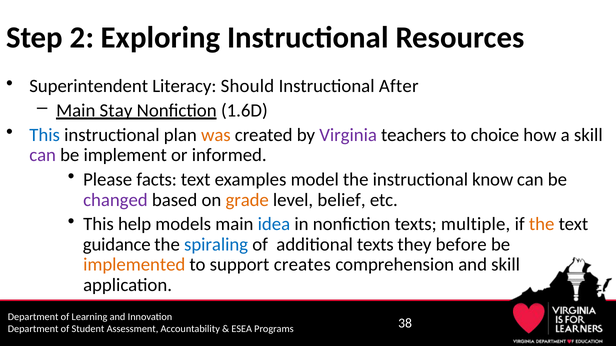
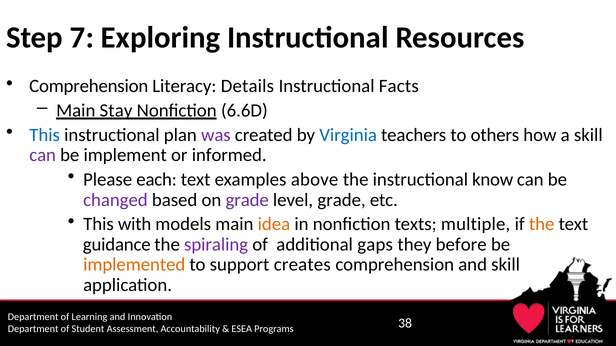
2: 2 -> 7
Superintendent at (89, 86): Superintendent -> Comprehension
Should: Should -> Details
After: After -> Facts
1.6D: 1.6D -> 6.6D
was colour: orange -> purple
Virginia colour: purple -> blue
choice: choice -> others
facts: facts -> each
model: model -> above
grade at (247, 200) colour: orange -> purple
level belief: belief -> grade
help: help -> with
idea colour: blue -> orange
spiraling colour: blue -> purple
additional texts: texts -> gaps
